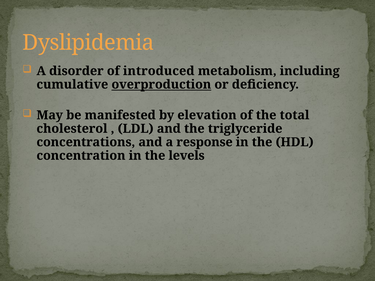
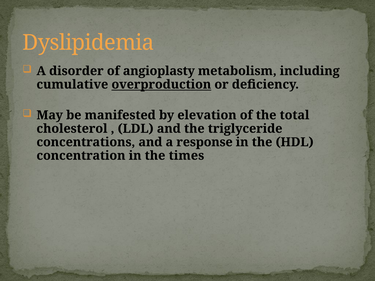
introduced: introduced -> angioplasty
levels: levels -> times
